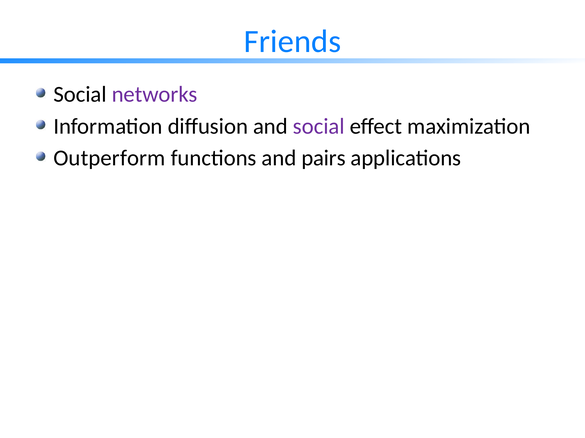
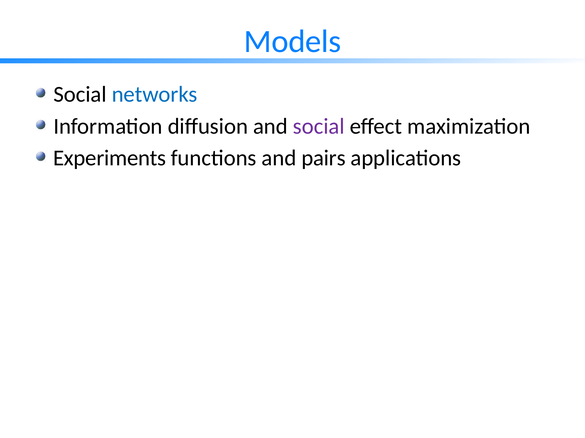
Friends: Friends -> Models
networks colour: purple -> blue
Outperform: Outperform -> Experiments
